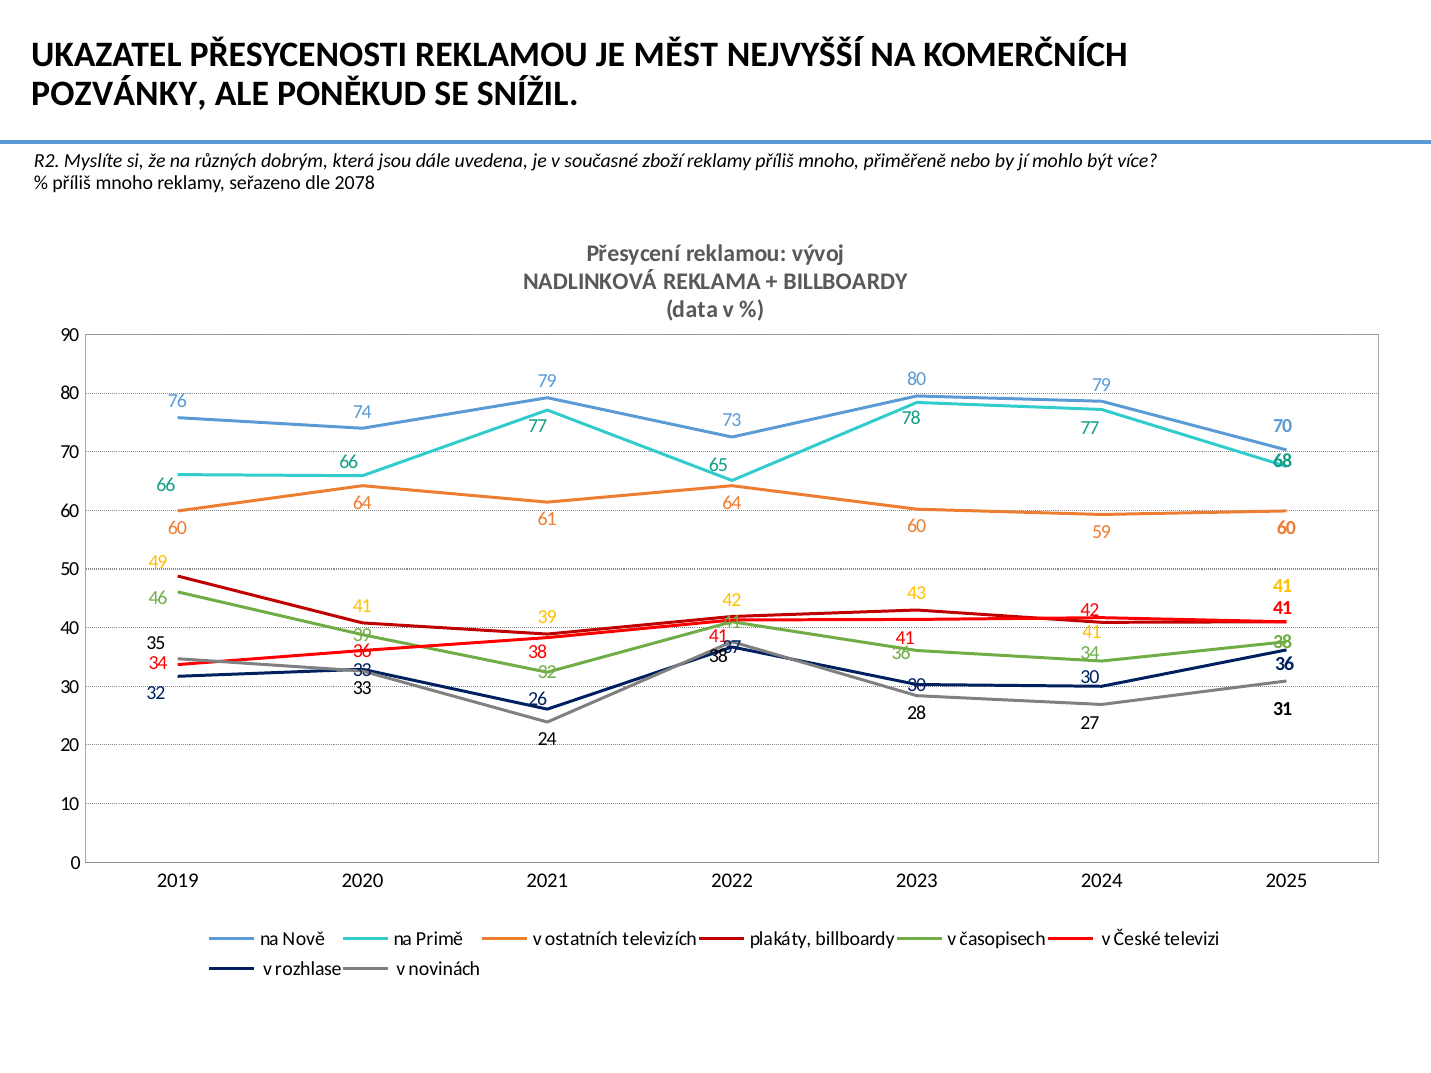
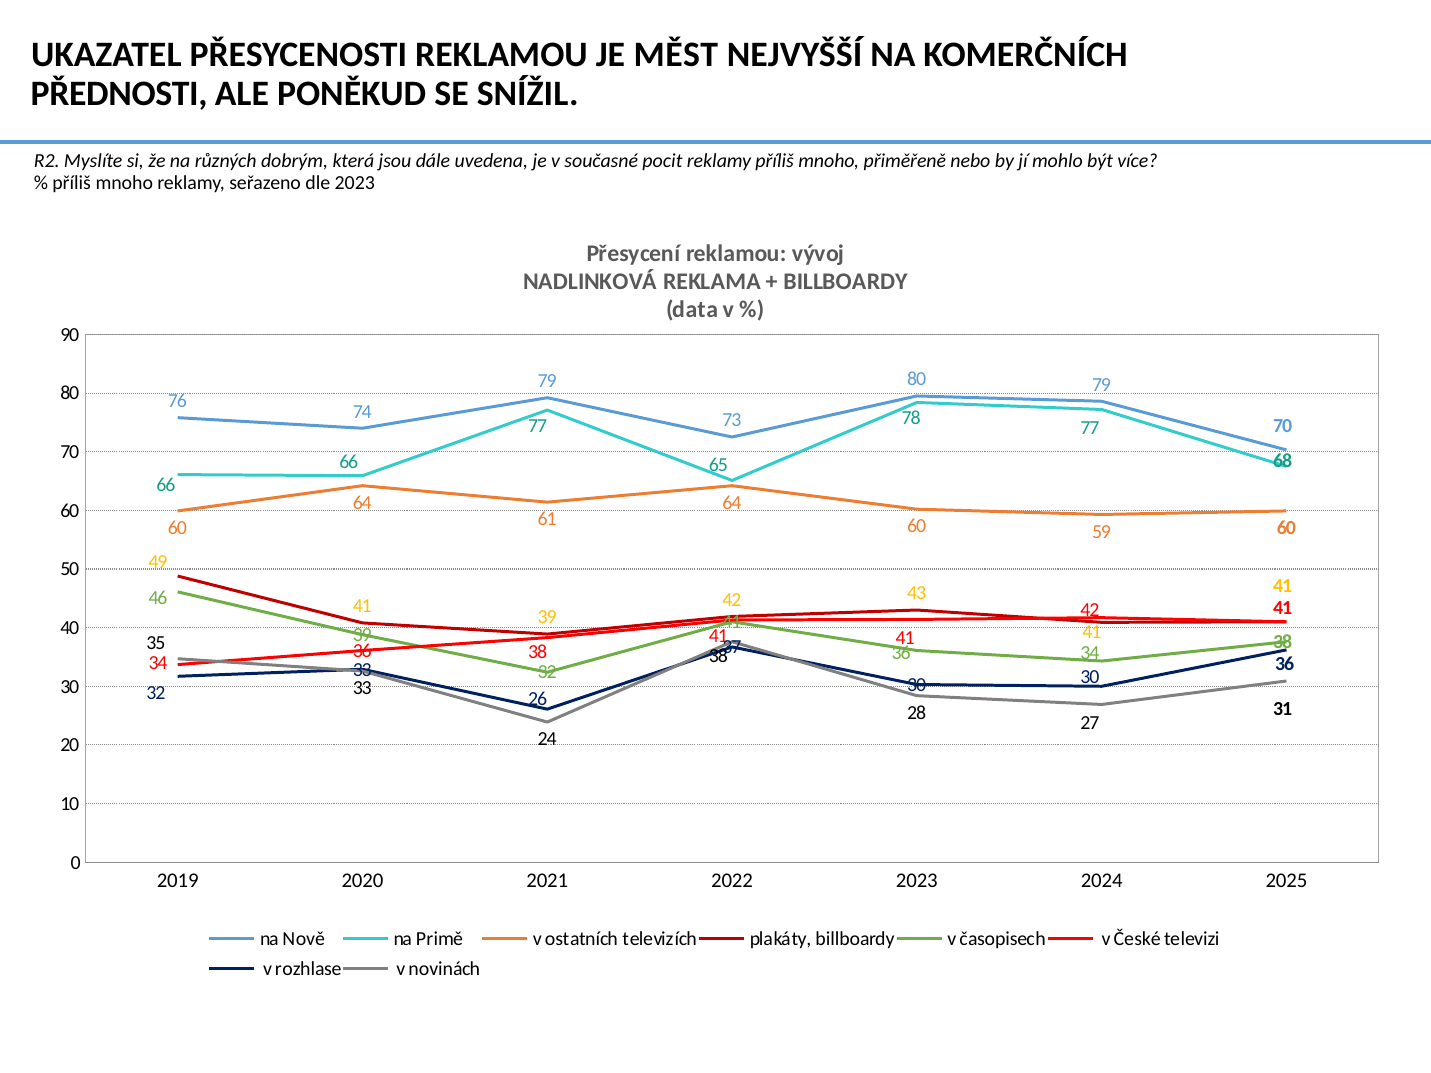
POZVÁNKY: POZVÁNKY -> PŘEDNOSTI
zboží: zboží -> pocit
dle 2078: 2078 -> 2023
